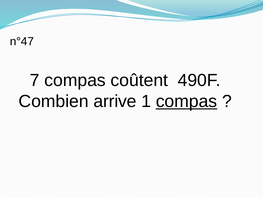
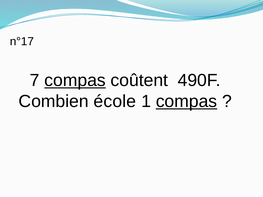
n°47: n°47 -> n°17
compas at (75, 80) underline: none -> present
arrive: arrive -> école
